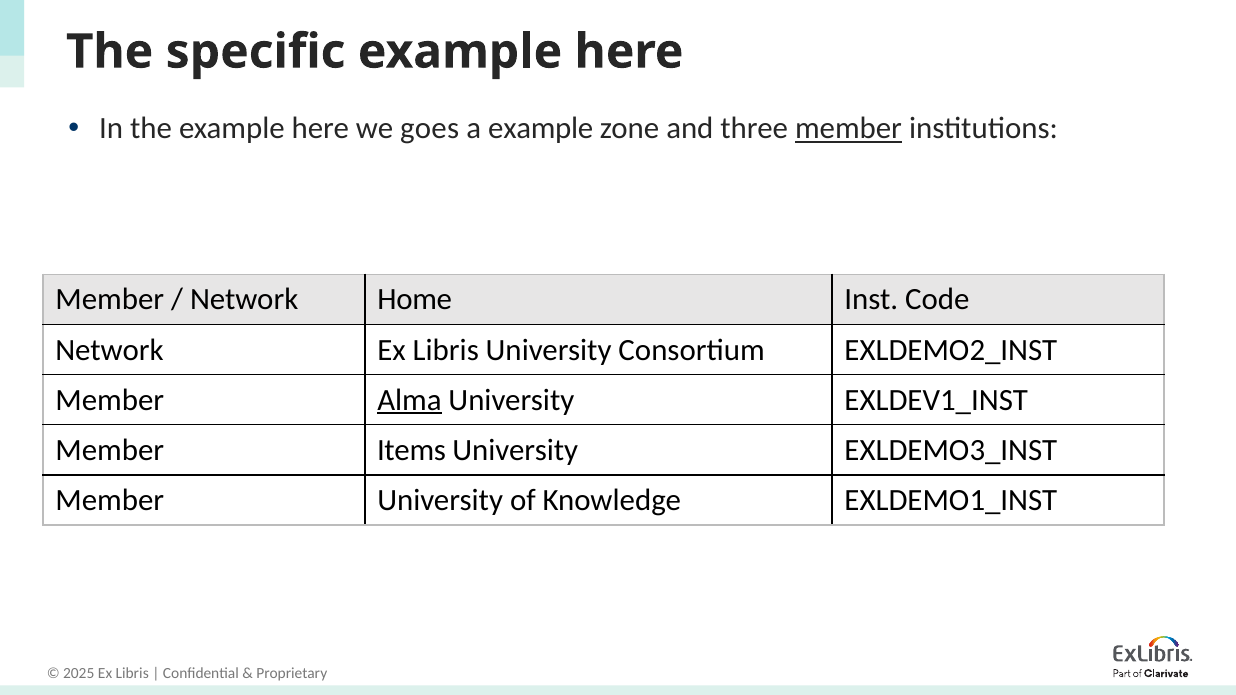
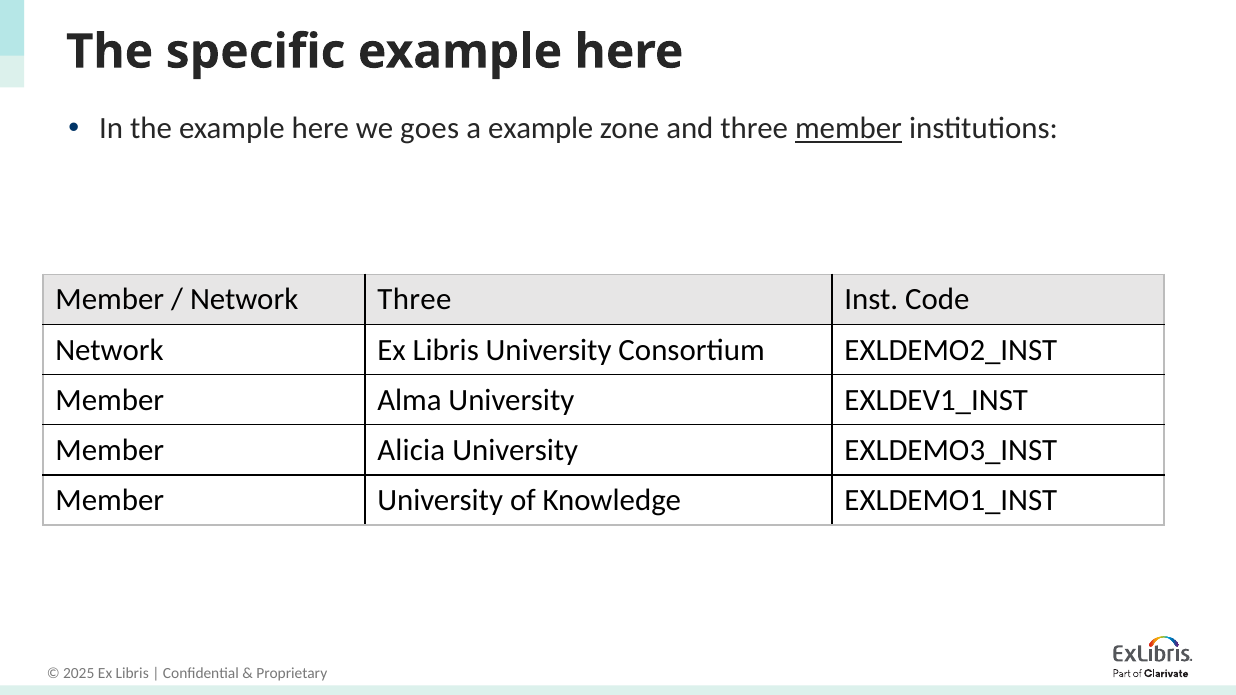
Network Home: Home -> Three
Alma underline: present -> none
Items: Items -> Alicia
